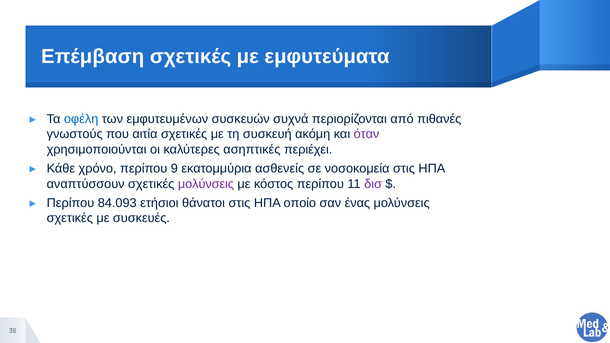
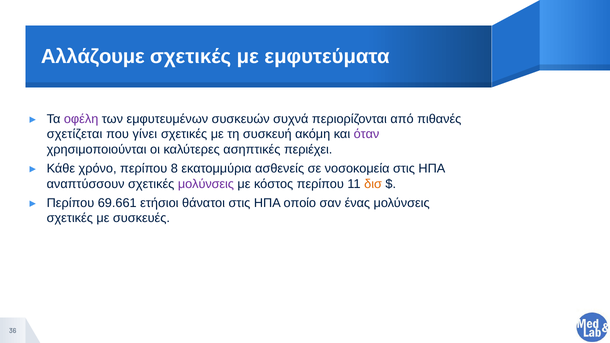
Επέμβαση: Επέμβαση -> Αλλάζουμε
οφέλη colour: blue -> purple
γνωστούς: γνωστούς -> σχετίζεται
αιτία: αιτία -> γίνει
9: 9 -> 8
δισ colour: purple -> orange
84.093: 84.093 -> 69.661
